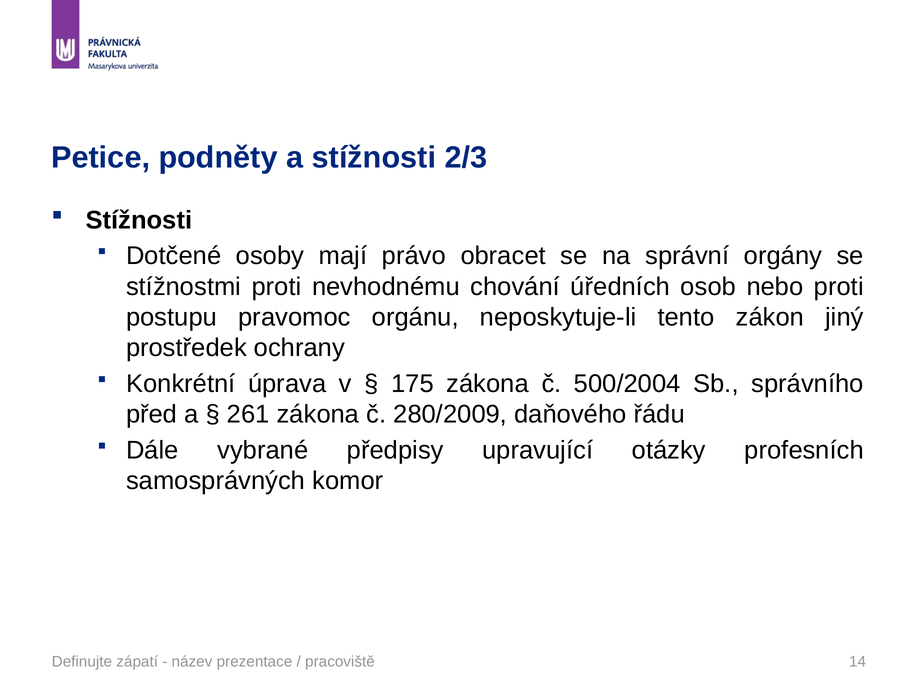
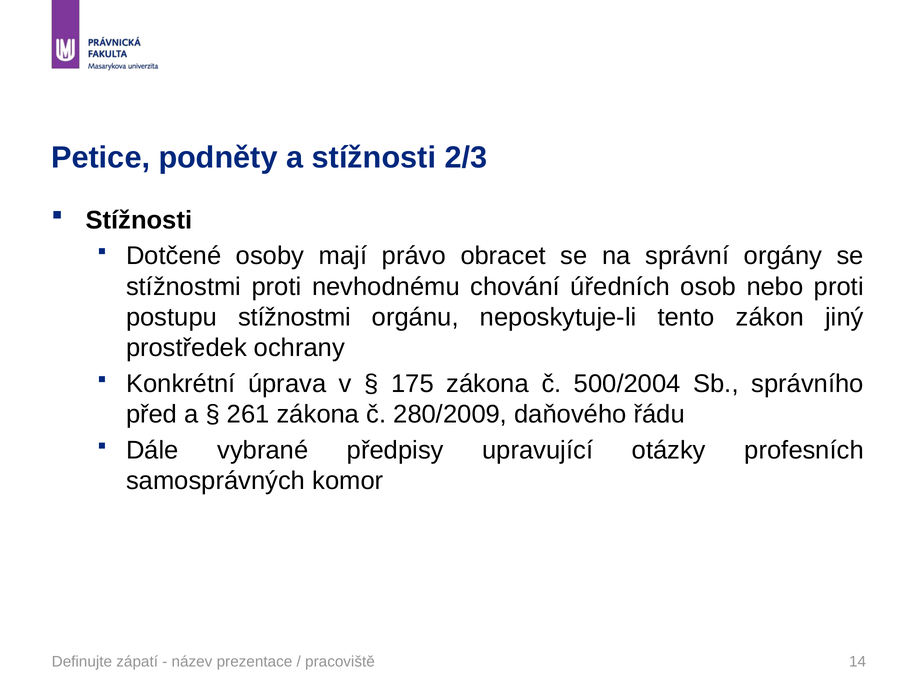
postupu pravomoc: pravomoc -> stížnostmi
